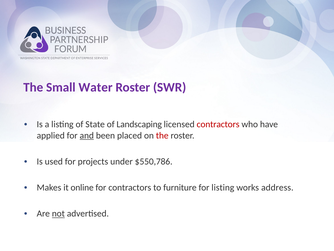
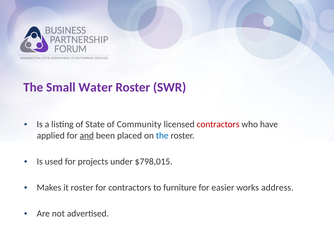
Landscaping: Landscaping -> Community
the at (162, 135) colour: red -> blue
$550,786: $550,786 -> $798,015
it online: online -> roster
for listing: listing -> easier
not underline: present -> none
